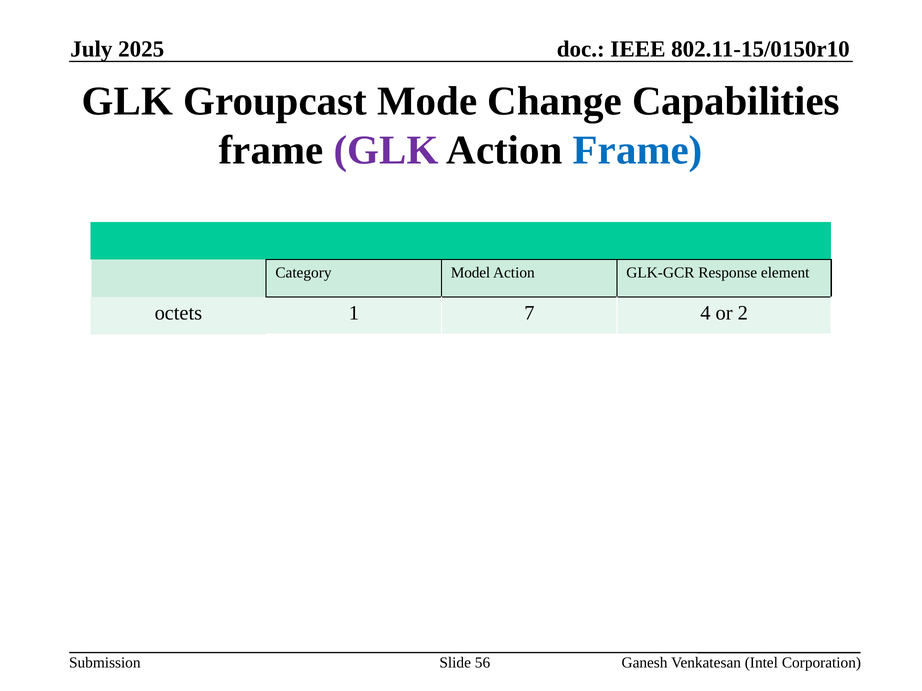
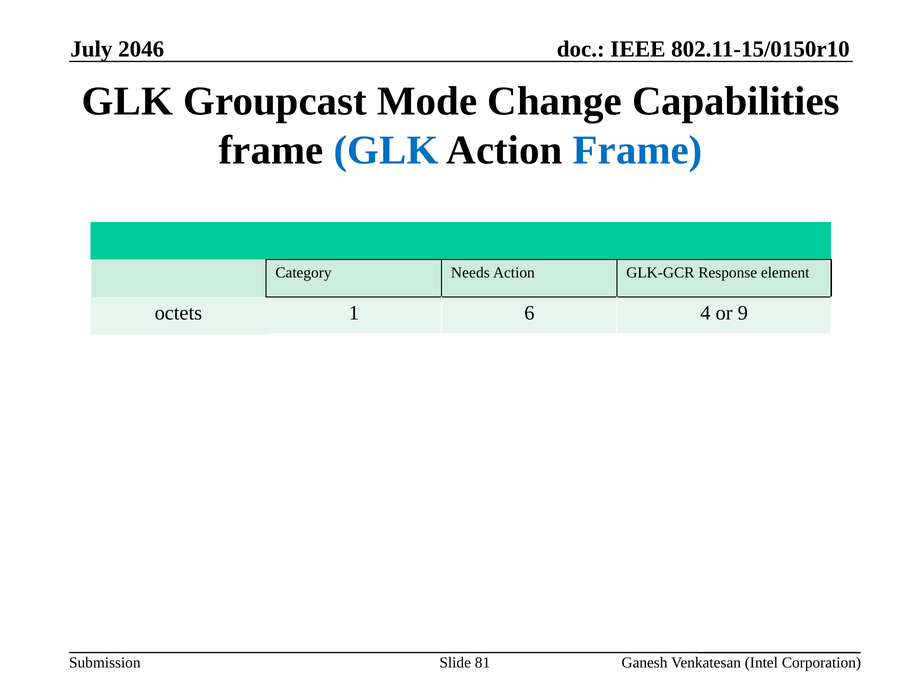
2025: 2025 -> 2046
GLK at (386, 150) colour: purple -> blue
Model: Model -> Needs
7: 7 -> 6
2: 2 -> 9
56: 56 -> 81
